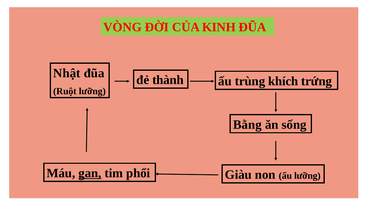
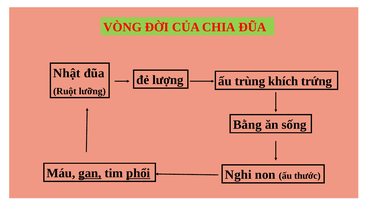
KINH: KINH -> CHIA
thành: thành -> lượng
phổi underline: none -> present
Giàu: Giàu -> Nghi
ấu lưỡng: lưỡng -> thước
